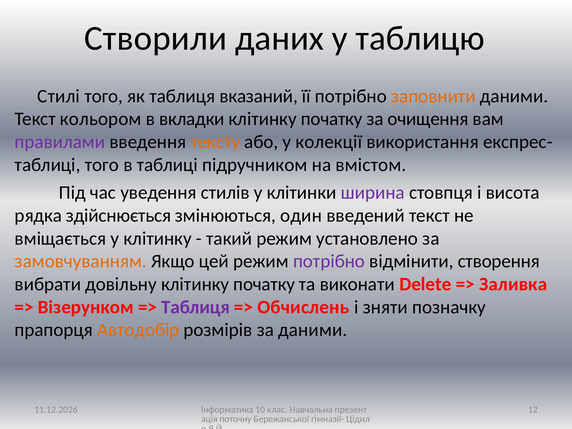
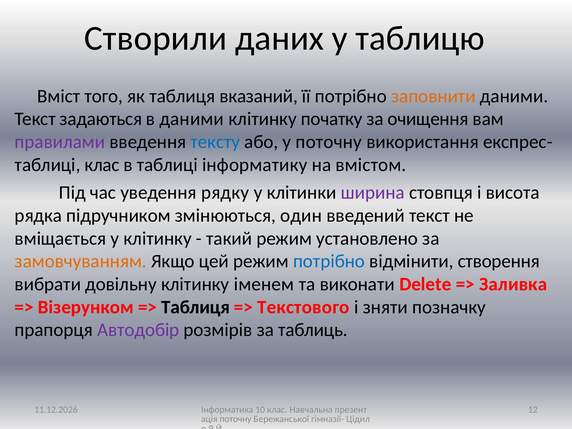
Стилі: Стилі -> Вміст
кольором: кольором -> задаються
в вкладки: вкладки -> даними
тексту colour: orange -> blue
у колекції: колекції -> поточну
таблиці того: того -> клас
підручником: підручником -> інформатику
стилів: стилів -> рядку
здійснюється: здійснюється -> підручником
потрібно at (329, 261) colour: purple -> blue
довільну клітинку початку: початку -> іменем
Таблиця at (196, 307) colour: purple -> black
Обчислень: Обчислень -> Текстового
Автодобір colour: orange -> purple
за даними: даними -> таблиць
